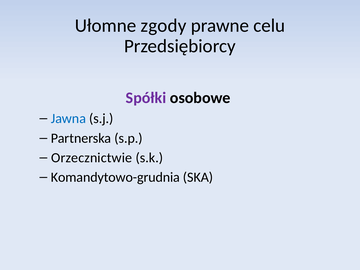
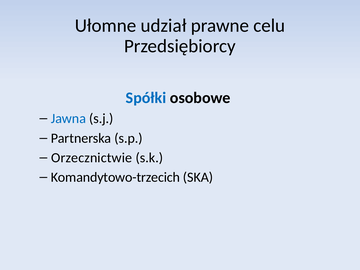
zgody: zgody -> udział
Spółki colour: purple -> blue
Komandytowo-grudnia: Komandytowo-grudnia -> Komandytowo-trzecich
